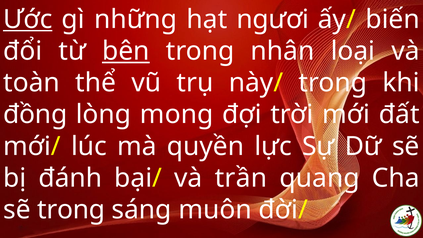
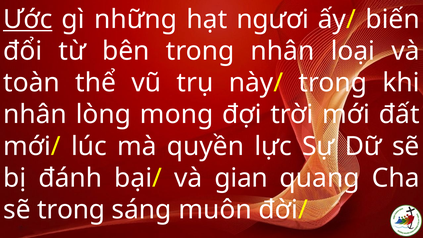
bên underline: present -> none
đồng at (35, 115): đồng -> nhân
trần: trần -> gian
